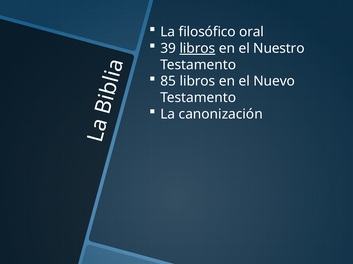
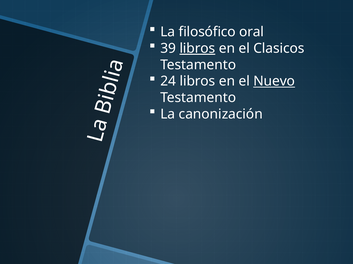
Nuestro: Nuestro -> Clasicos
85: 85 -> 24
Nuevo underline: none -> present
